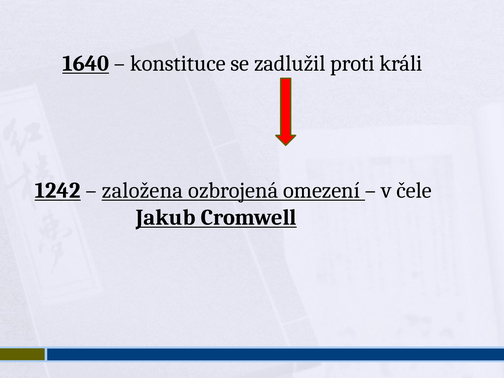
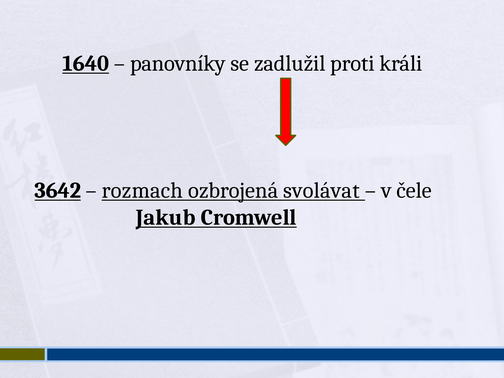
konstituce: konstituce -> panovníky
1242: 1242 -> 3642
založena: založena -> rozmach
omezení: omezení -> svolávat
